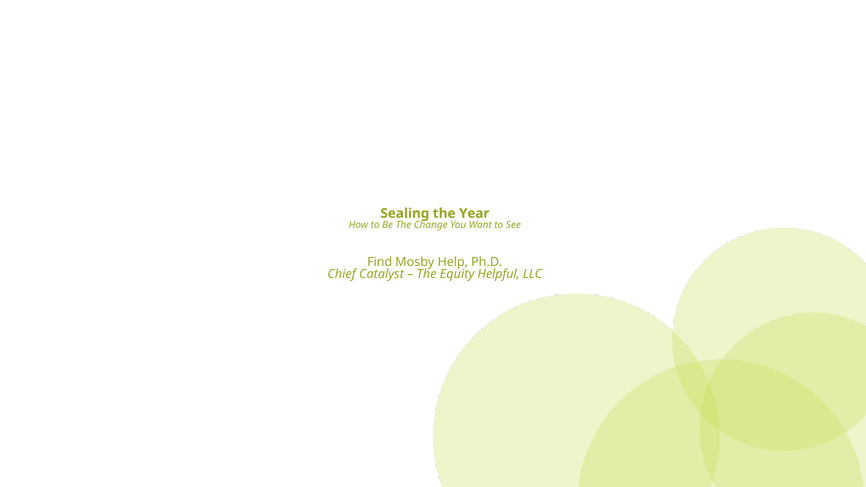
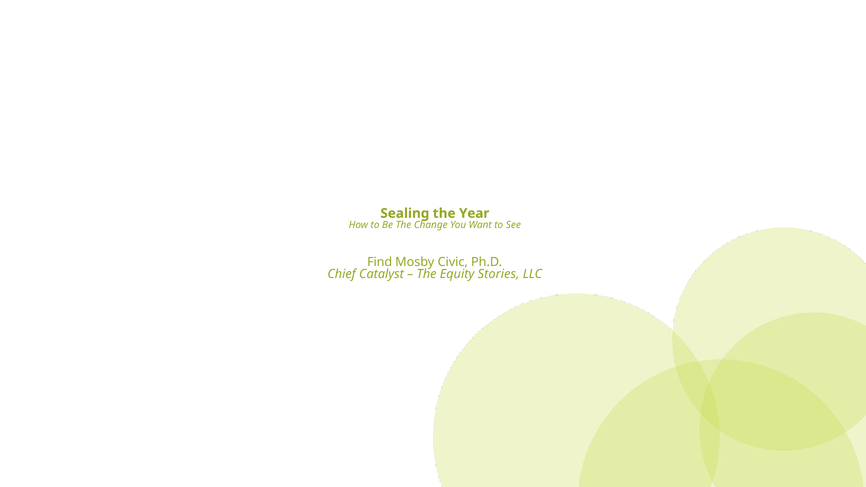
Help: Help -> Civic
Helpful: Helpful -> Stories
